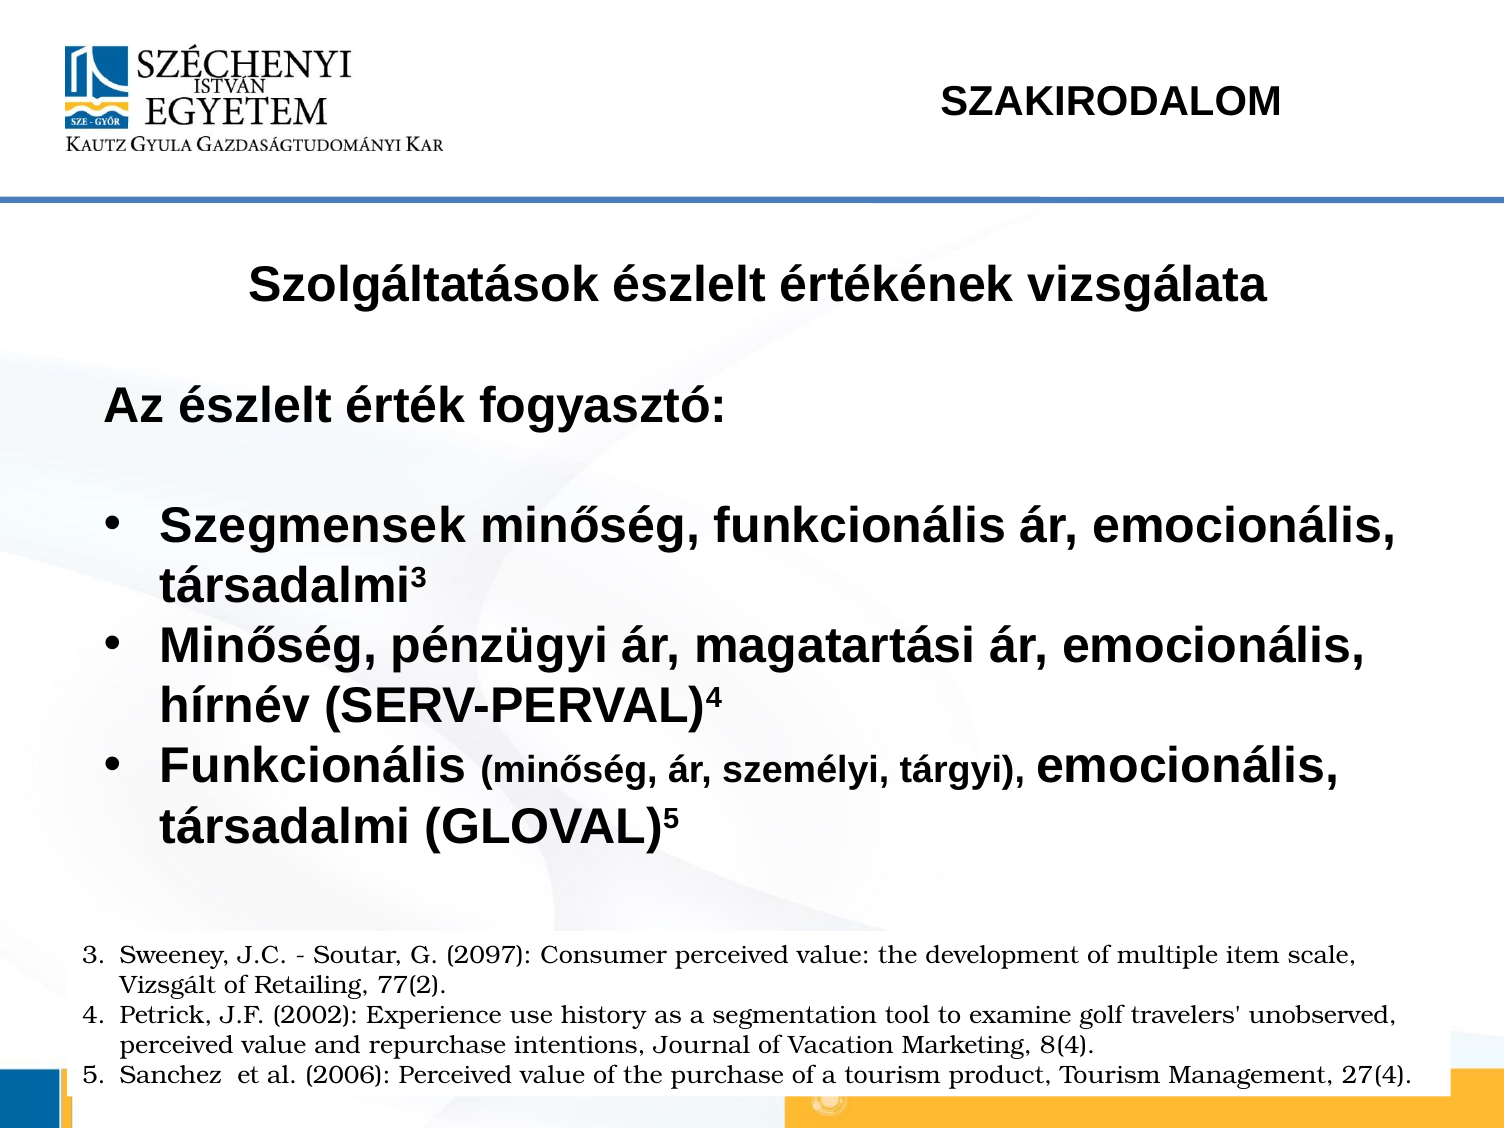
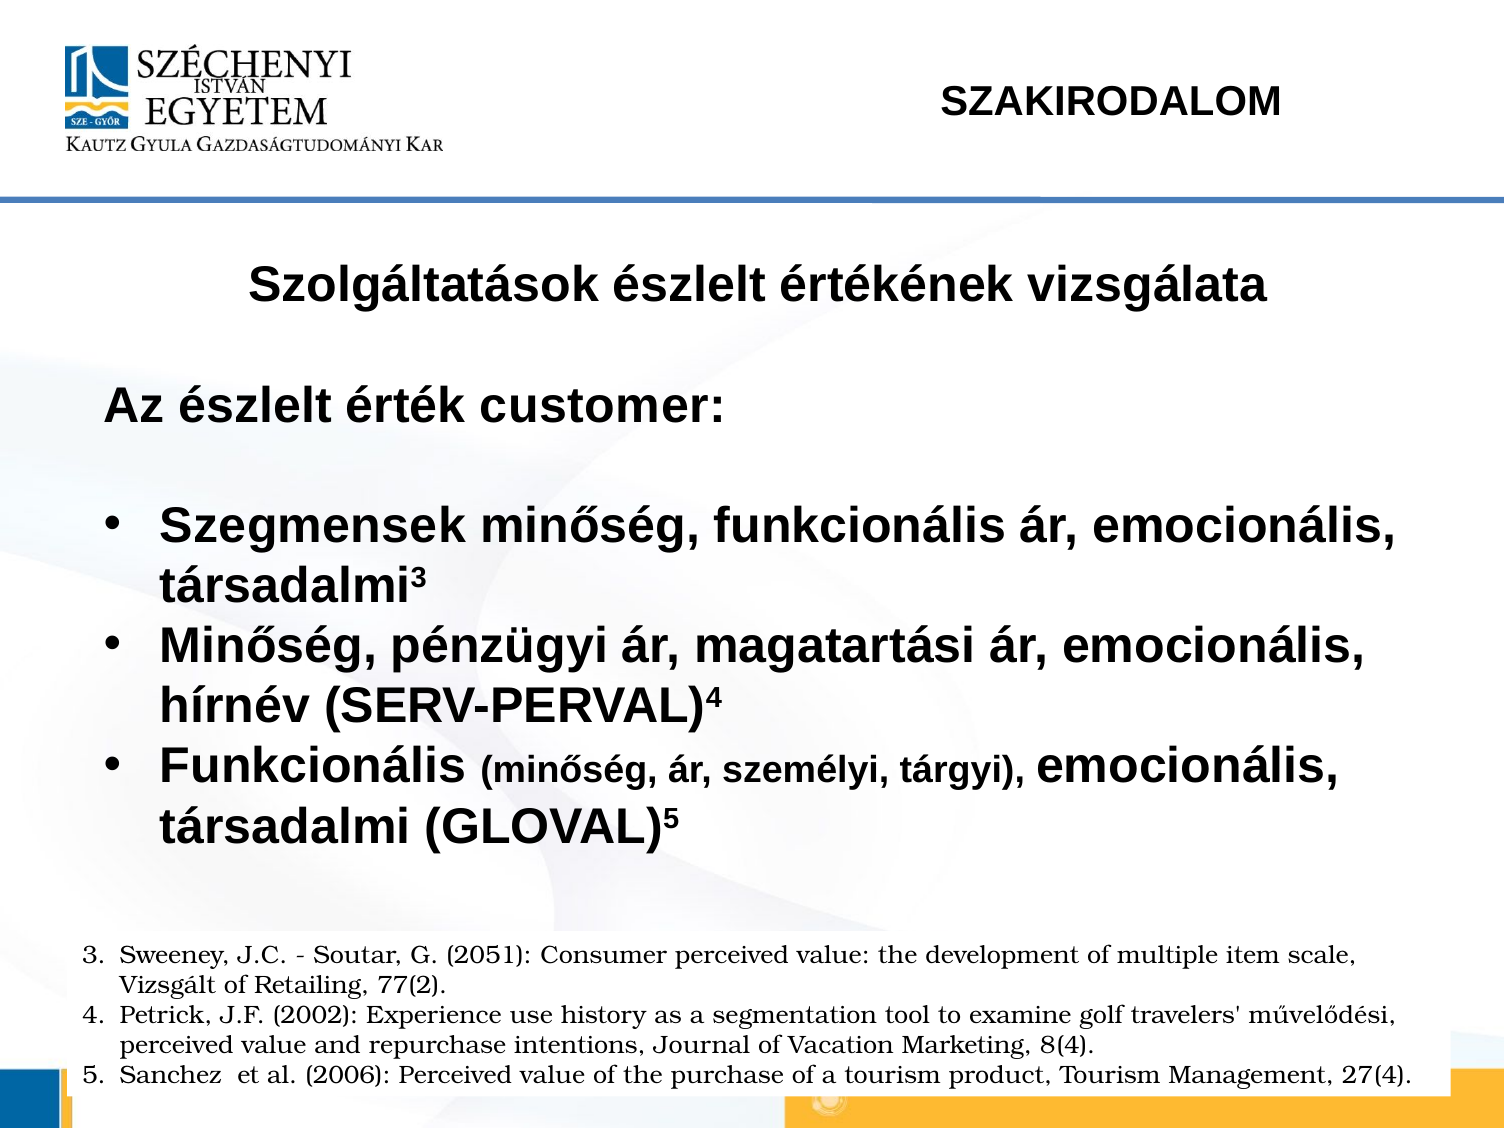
fogyasztó: fogyasztó -> customer
2097: 2097 -> 2051
unobserved: unobserved -> művelődési
